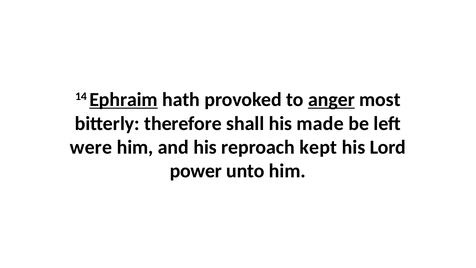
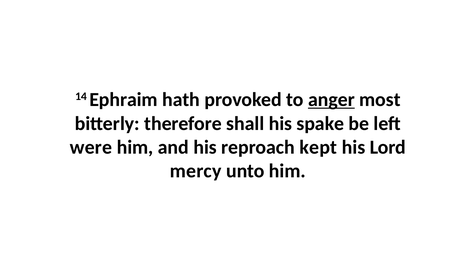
Ephraim underline: present -> none
made: made -> spake
power: power -> mercy
